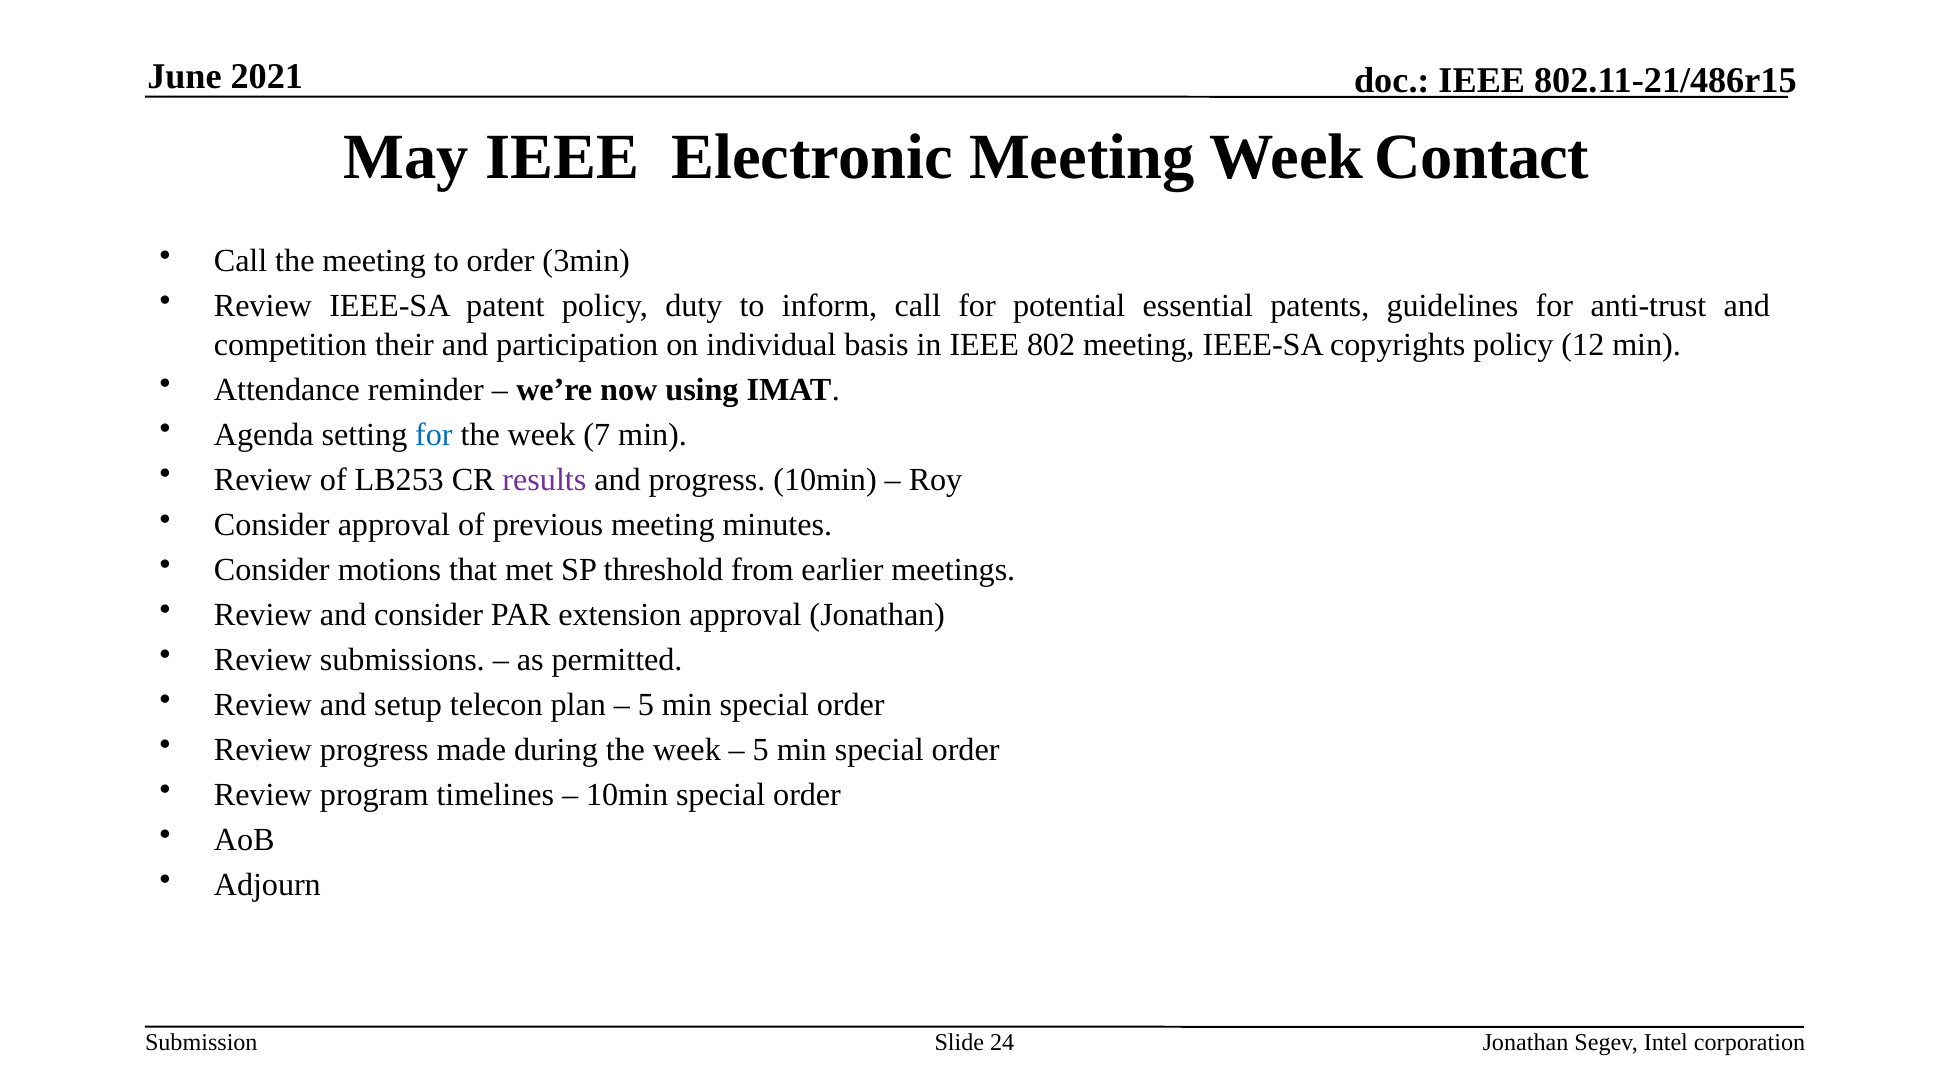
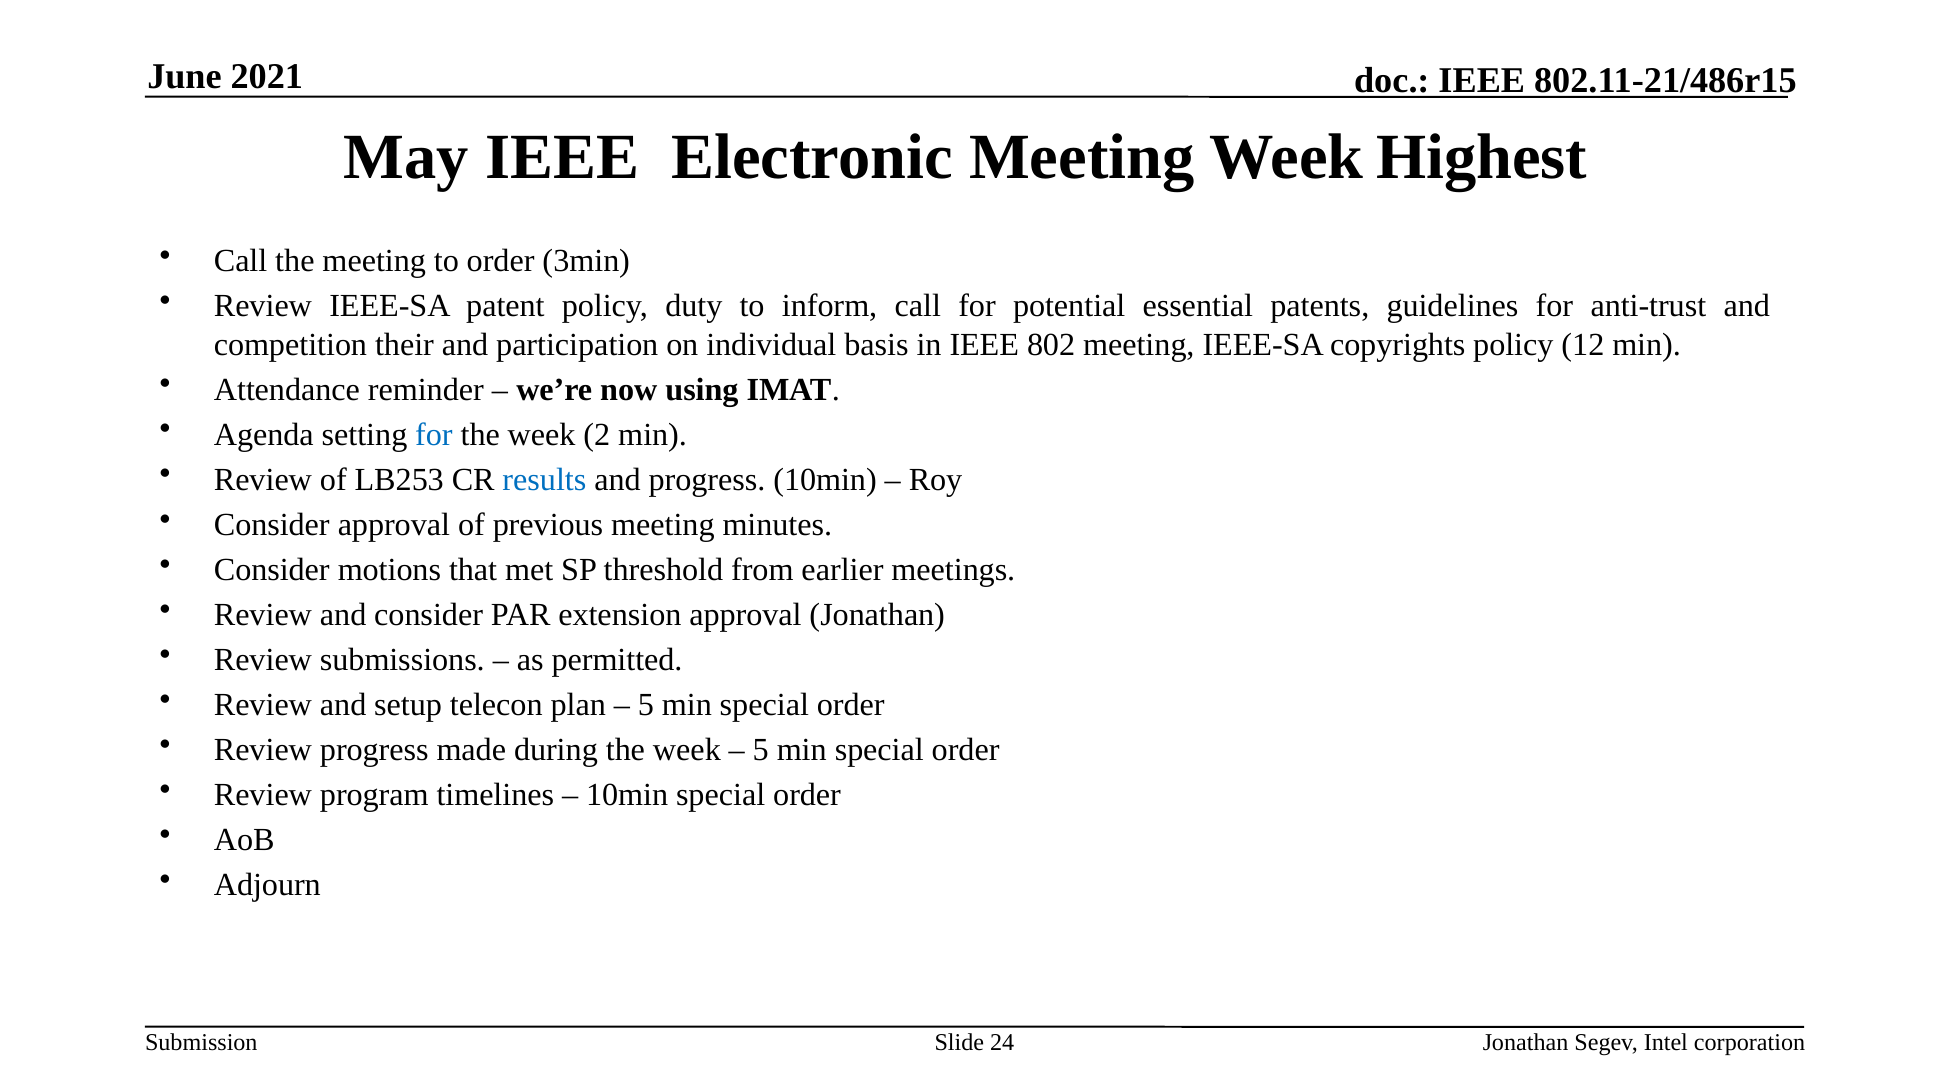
Contact: Contact -> Highest
7: 7 -> 2
results colour: purple -> blue
